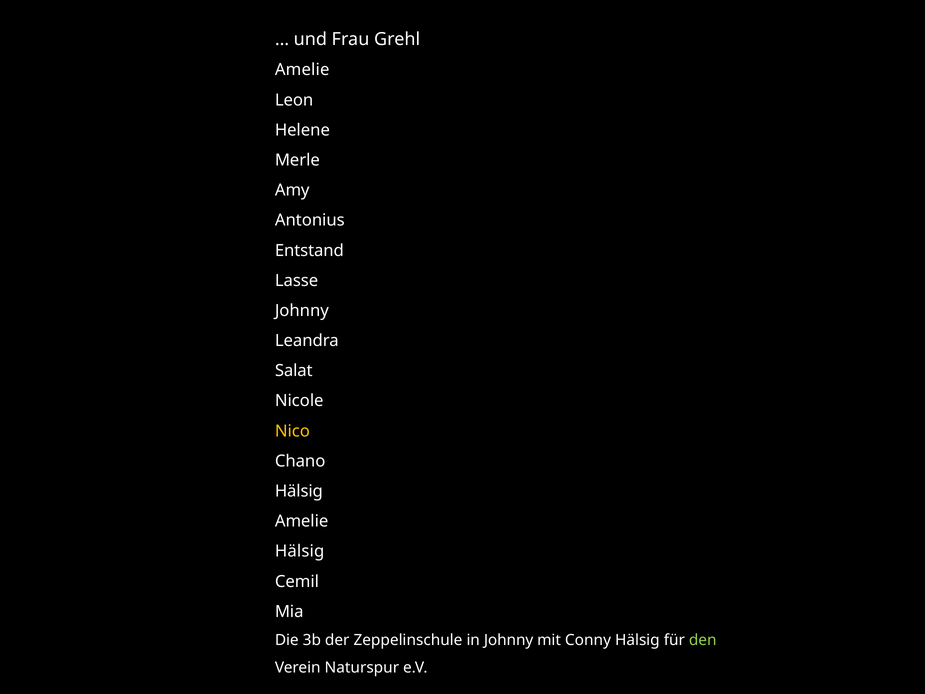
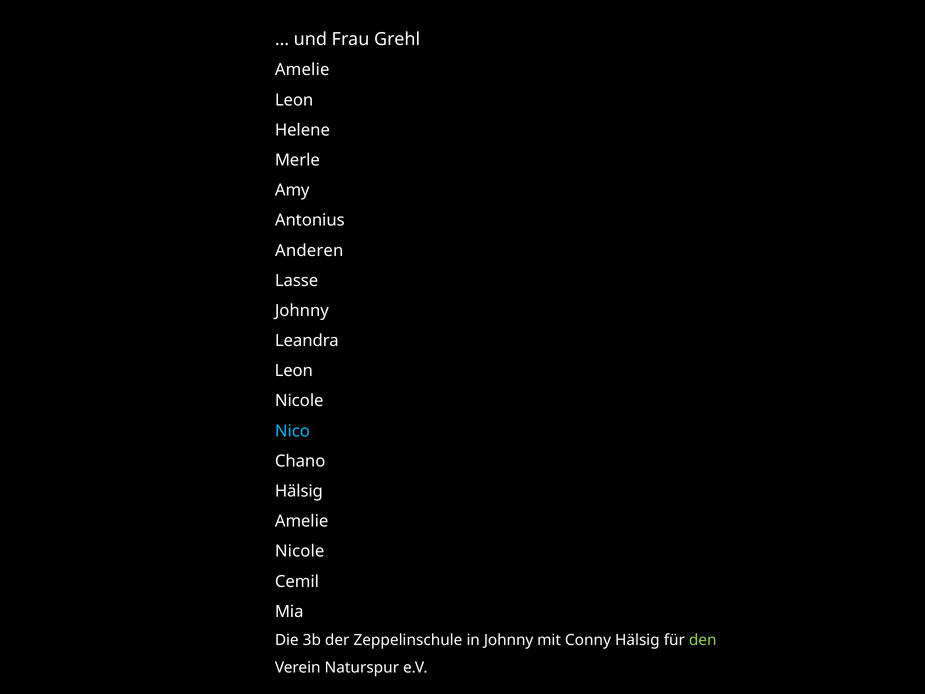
Entstand: Entstand -> Anderen
Salat at (294, 371): Salat -> Leon
Nico colour: yellow -> light blue
Hälsig at (300, 551): Hälsig -> Nicole
